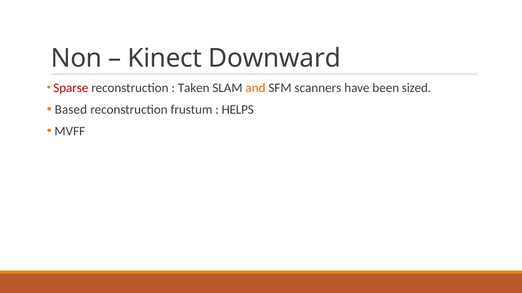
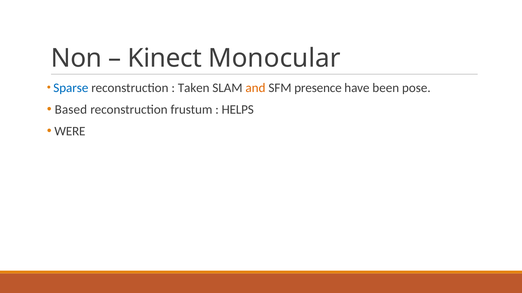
Downward: Downward -> Monocular
Sparse colour: red -> blue
scanners: scanners -> presence
sized: sized -> pose
MVFF: MVFF -> WERE
